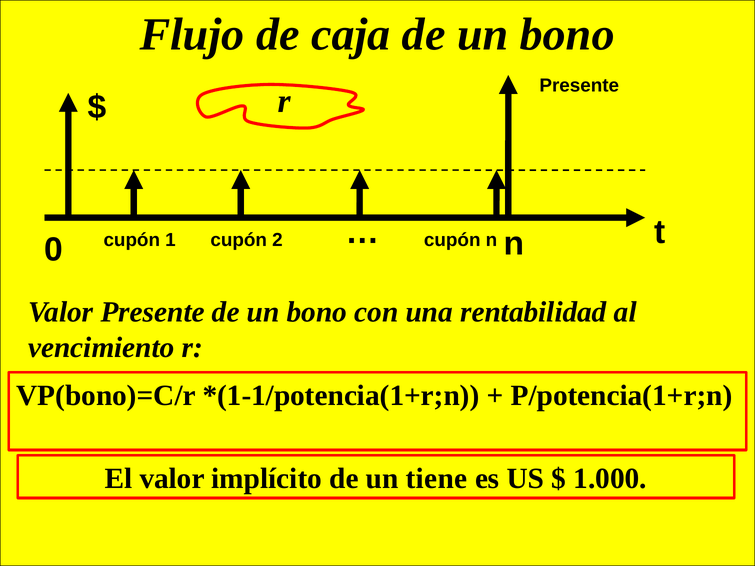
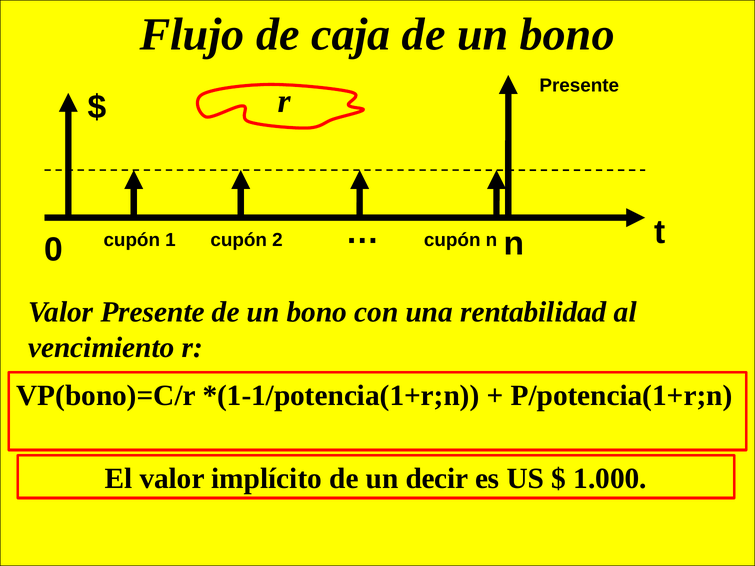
tiene: tiene -> decir
